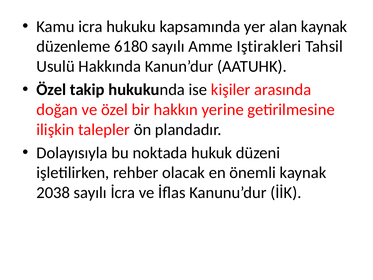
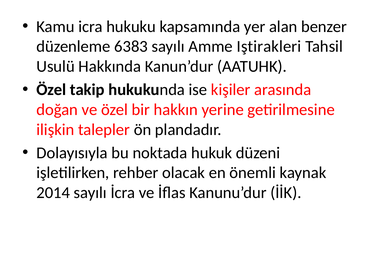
alan kaynak: kaynak -> benzer
6180: 6180 -> 6383
2038: 2038 -> 2014
